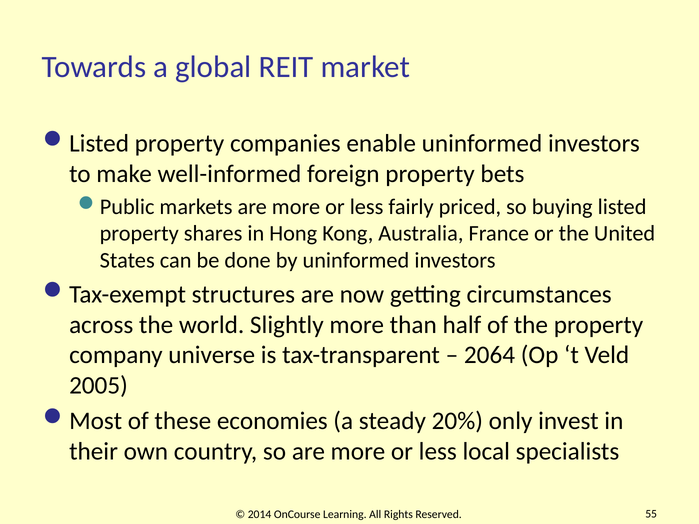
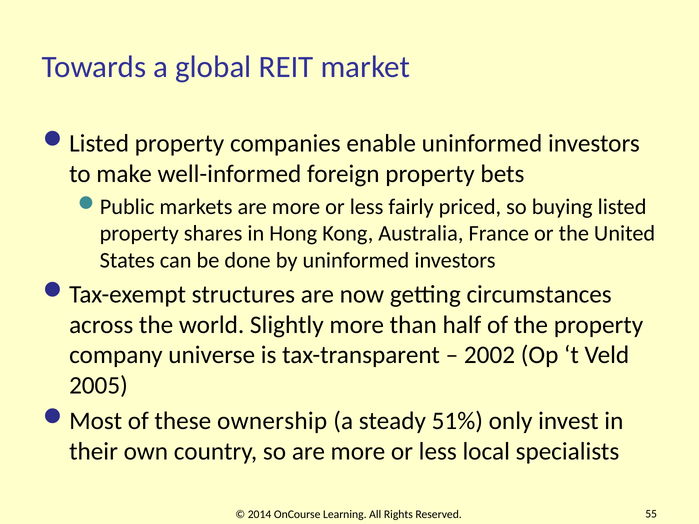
2064: 2064 -> 2002
economies: economies -> ownership
20%: 20% -> 51%
